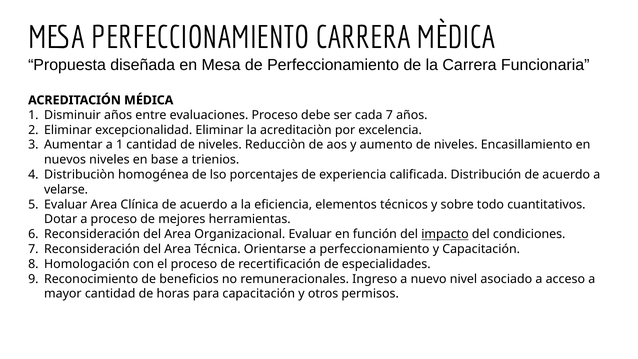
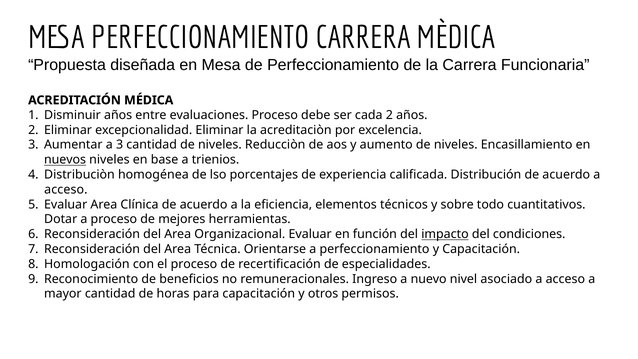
cada 7: 7 -> 2
a 1: 1 -> 3
nuevos underline: none -> present
velarse at (66, 190): velarse -> acceso
